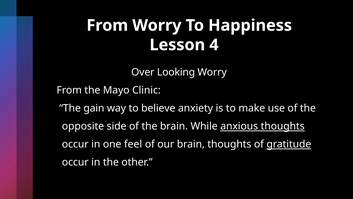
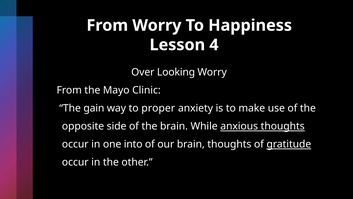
believe: believe -> proper
feel: feel -> into
